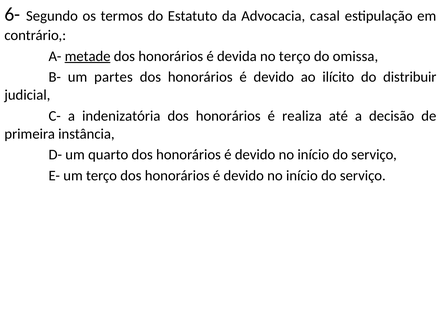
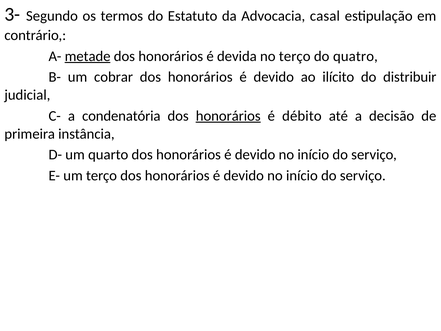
6-: 6- -> 3-
omissa: omissa -> quatro
partes: partes -> cobrar
indenizatória: indenizatória -> condenatória
honorários at (228, 116) underline: none -> present
realiza: realiza -> débito
